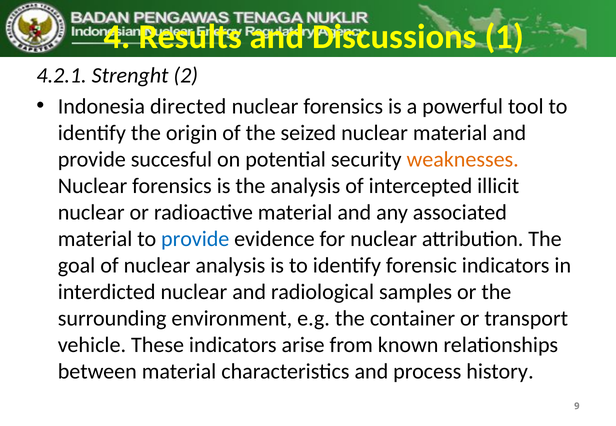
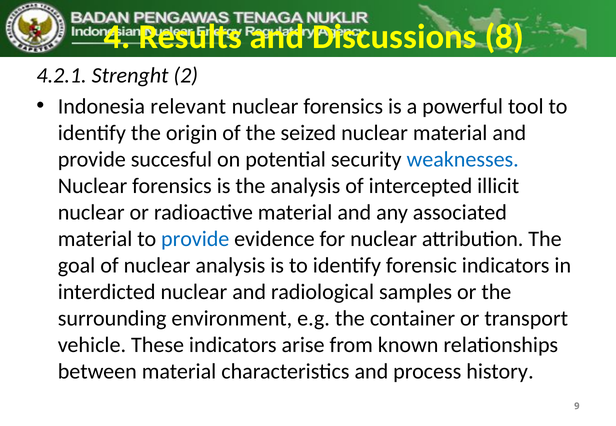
1: 1 -> 8
directed: directed -> relevant
weaknesses colour: orange -> blue
